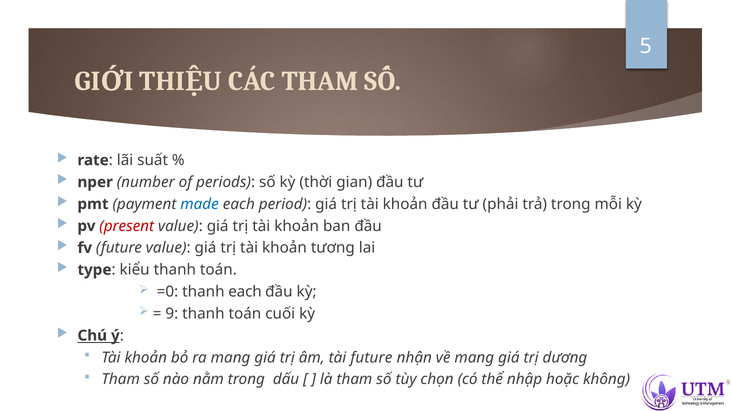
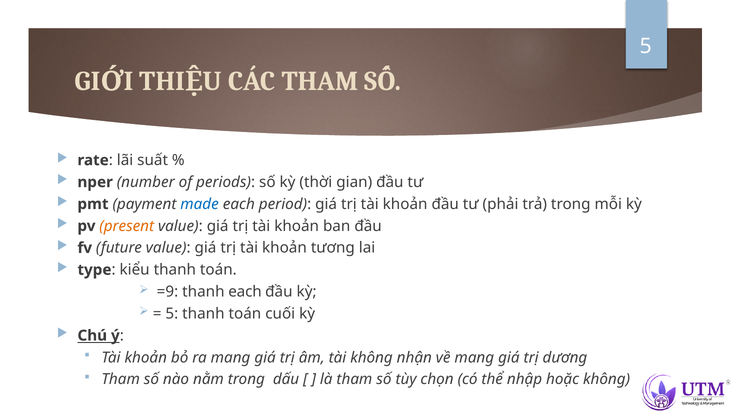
present colour: red -> orange
=0: =0 -> =9
9 at (172, 314): 9 -> 5
tài future: future -> không
